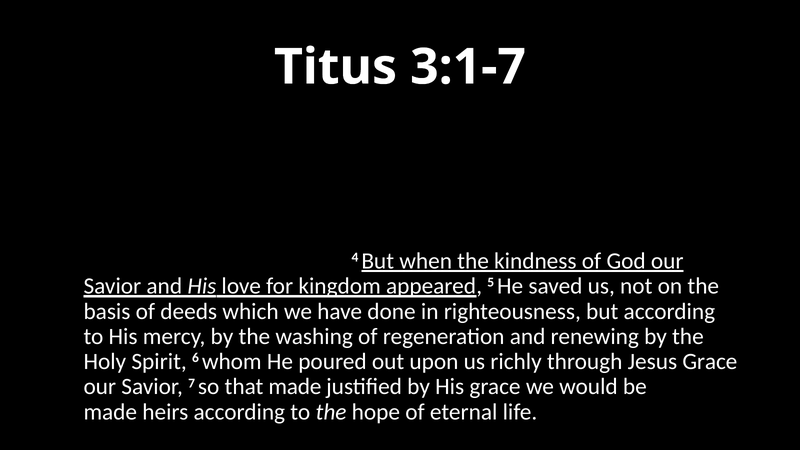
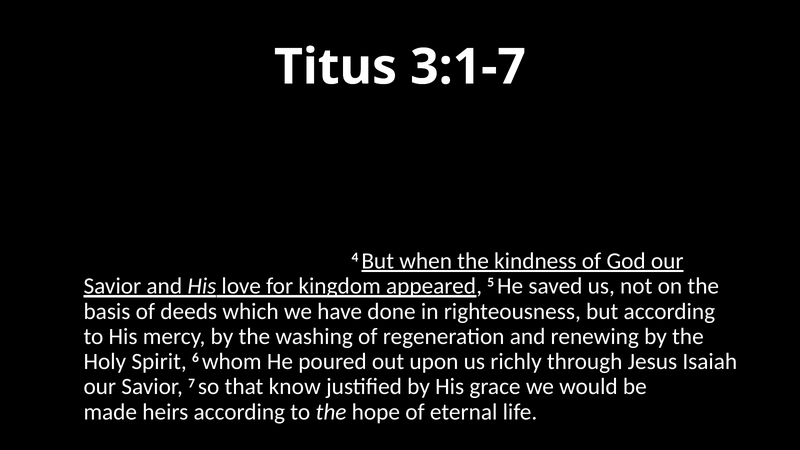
Jesus Grace: Grace -> Isaiah
that made: made -> know
